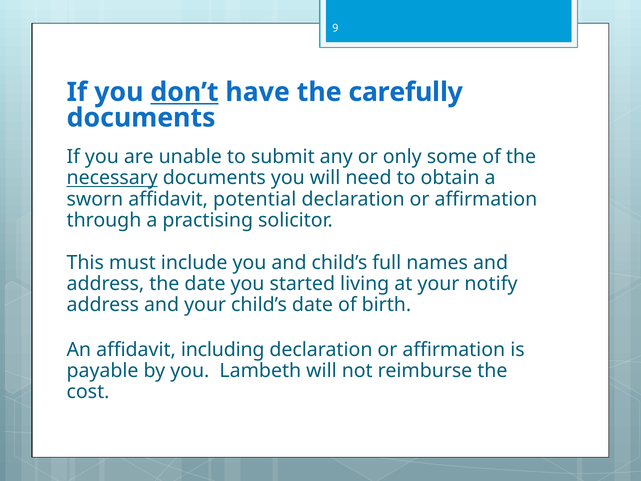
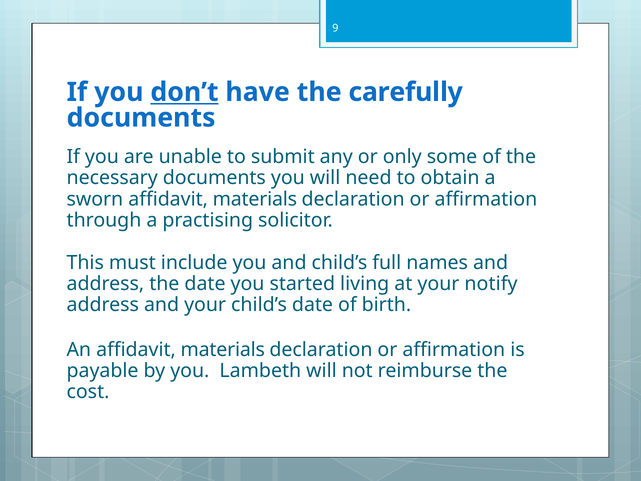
necessary underline: present -> none
sworn affidavit potential: potential -> materials
An affidavit including: including -> materials
